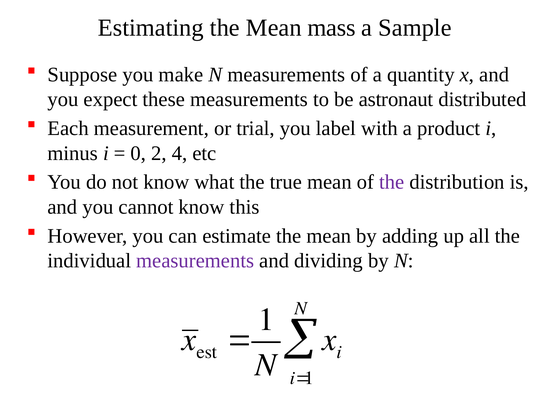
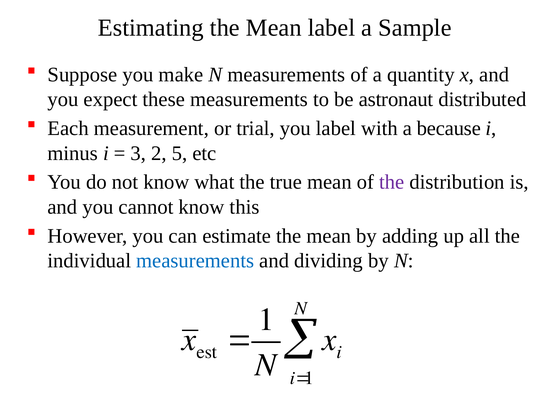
Mean mass: mass -> label
product: product -> because
0: 0 -> 3
4: 4 -> 5
measurements at (195, 260) colour: purple -> blue
